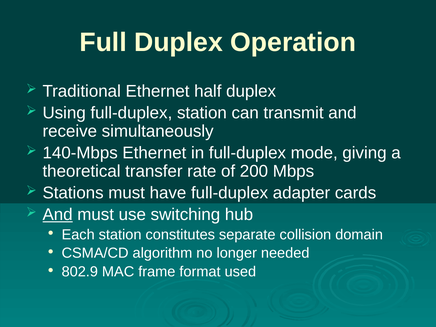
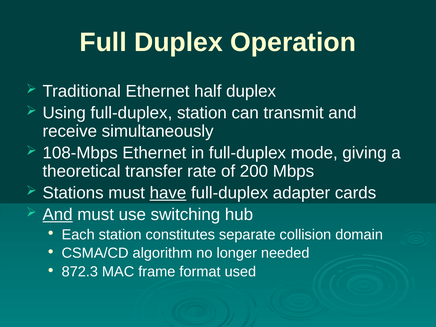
140-Mbps: 140-Mbps -> 108-Mbps
have underline: none -> present
802.9: 802.9 -> 872.3
